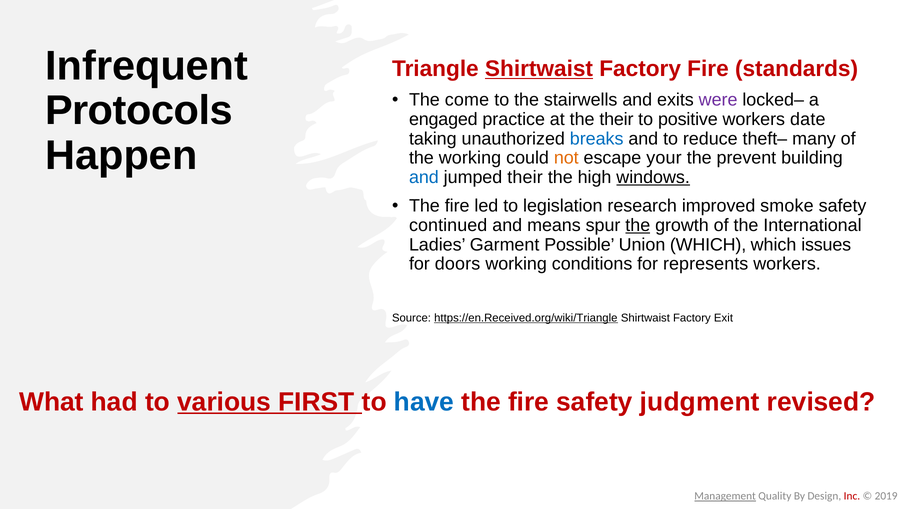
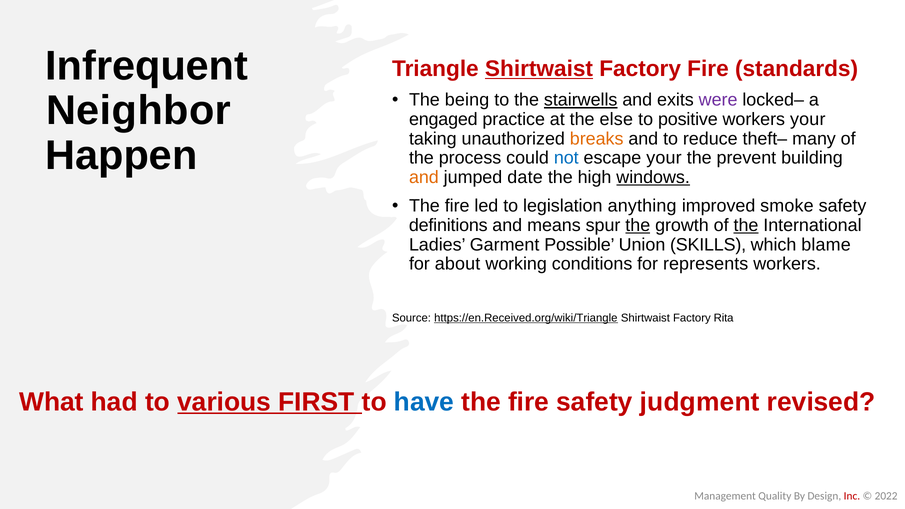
come: come -> being
stairwells underline: none -> present
Protocols: Protocols -> Neighbor
the their: their -> else
workers date: date -> your
breaks colour: blue -> orange
the working: working -> process
not colour: orange -> blue
and at (424, 177) colour: blue -> orange
jumped their: their -> date
research: research -> anything
continued: continued -> definitions
the at (746, 225) underline: none -> present
Union WHICH: WHICH -> SKILLS
issues: issues -> blame
doors: doors -> about
Exit: Exit -> Rita
Management underline: present -> none
2019: 2019 -> 2022
